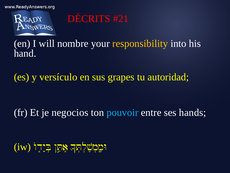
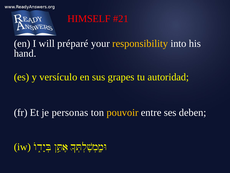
DÉCRITS: DÉCRITS -> HIMSELF
nombre: nombre -> préparé
negocios: negocios -> personas
pouvoir colour: light blue -> yellow
hands: hands -> deben
